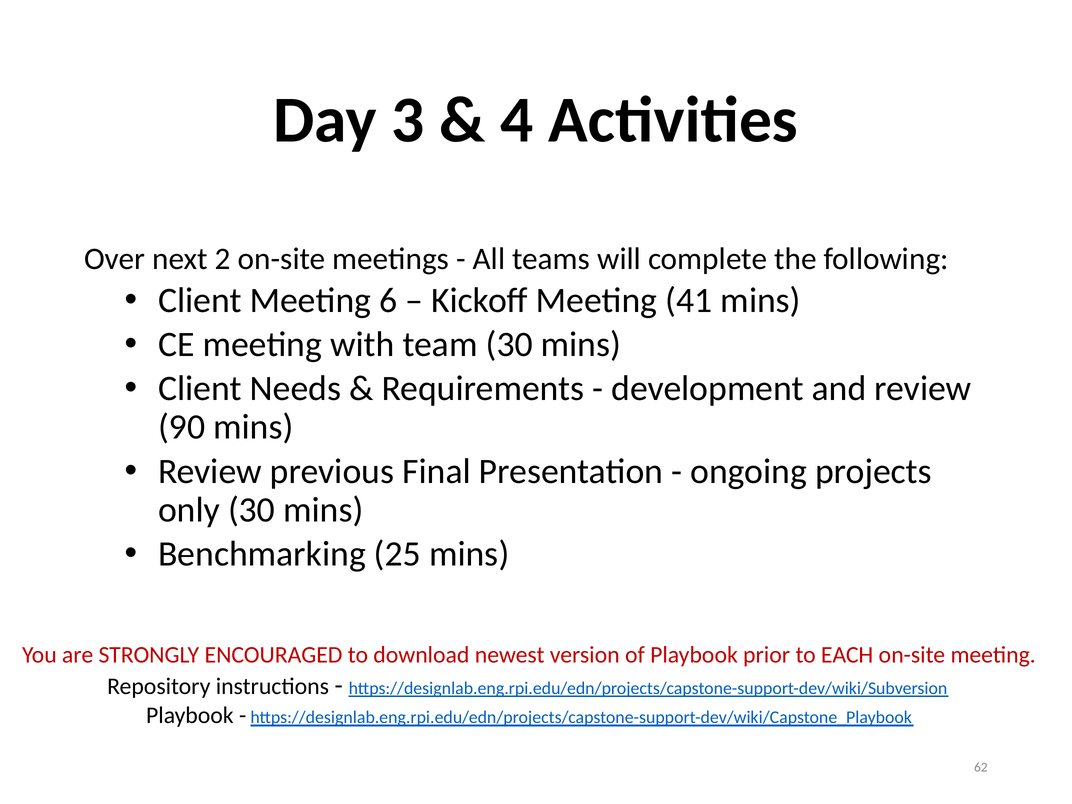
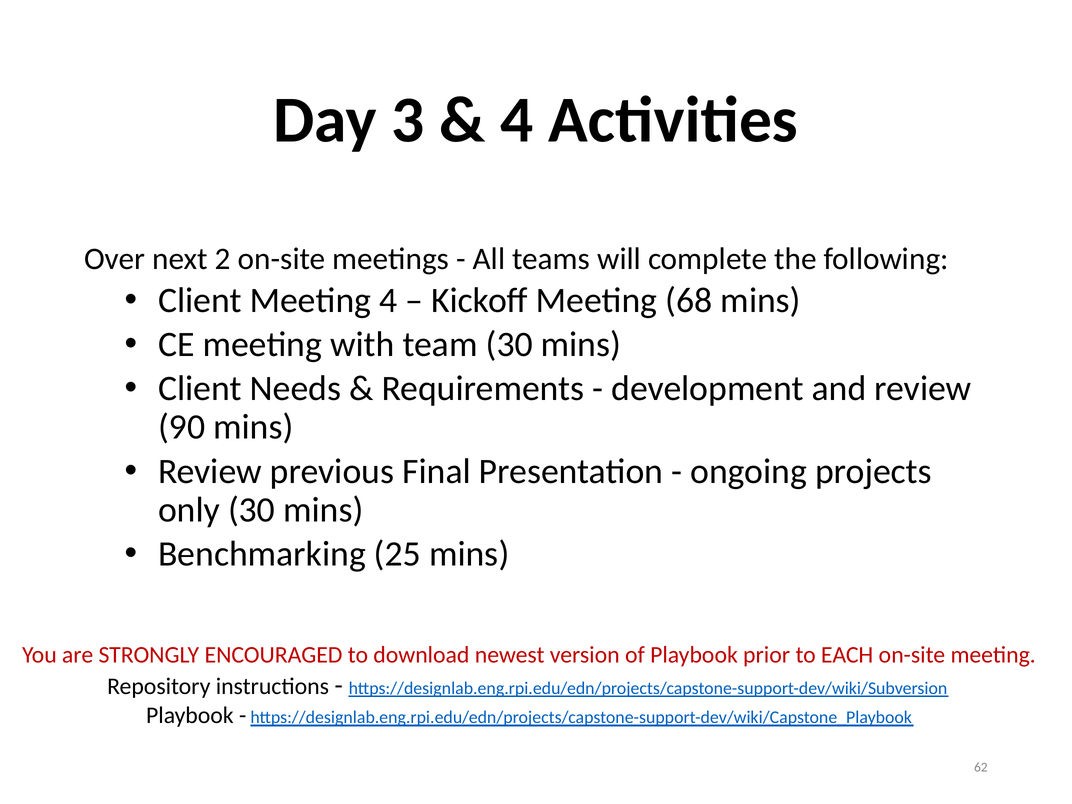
Meeting 6: 6 -> 4
41: 41 -> 68
